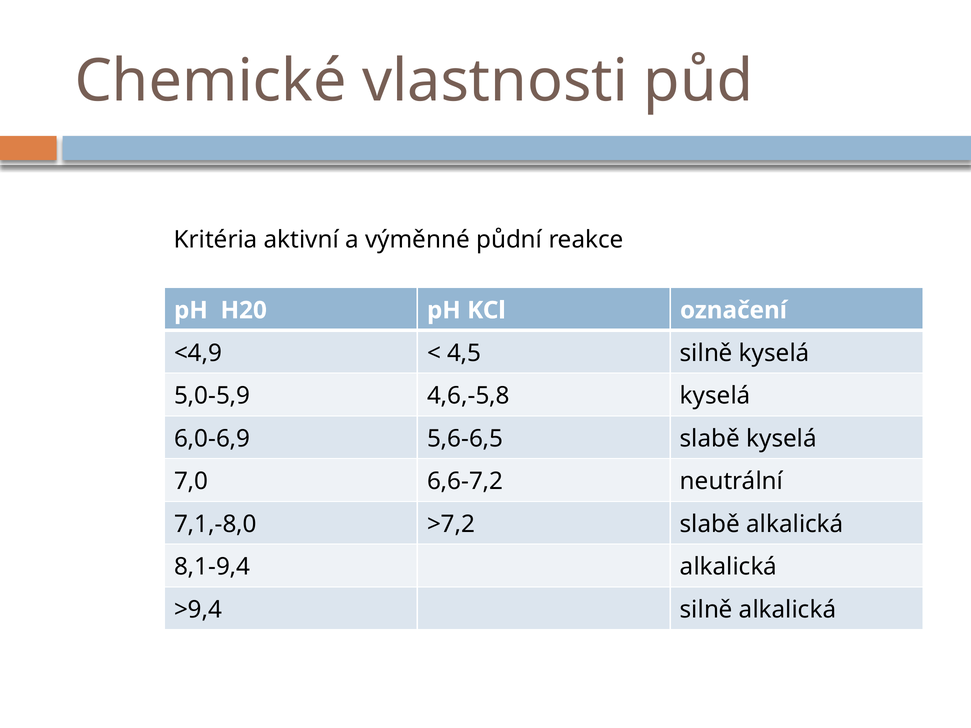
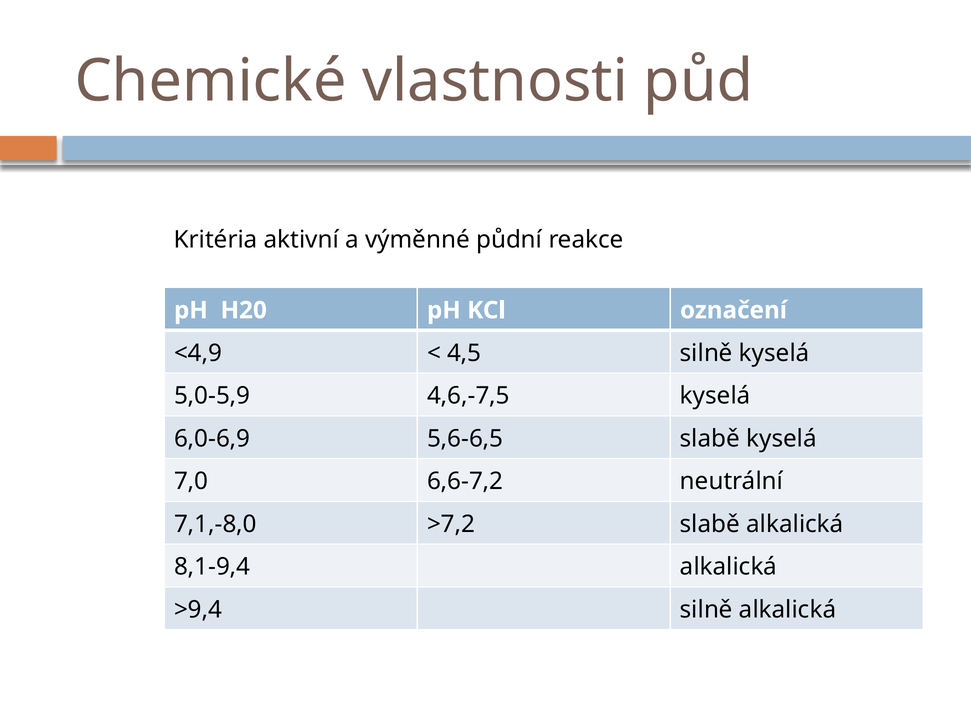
4,6,-5,8: 4,6,-5,8 -> 4,6,-7,5
